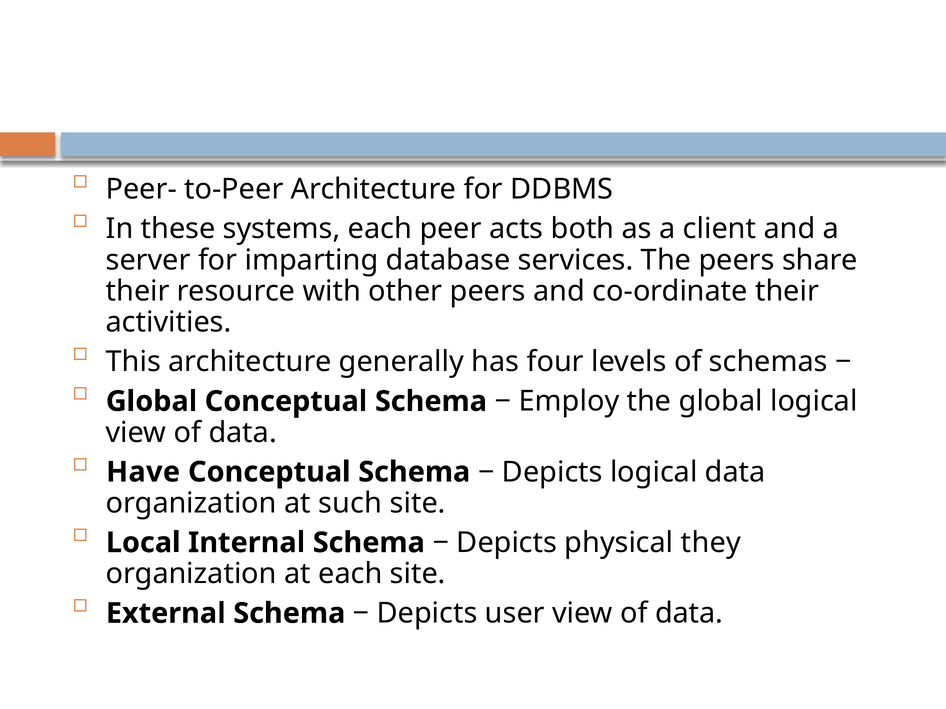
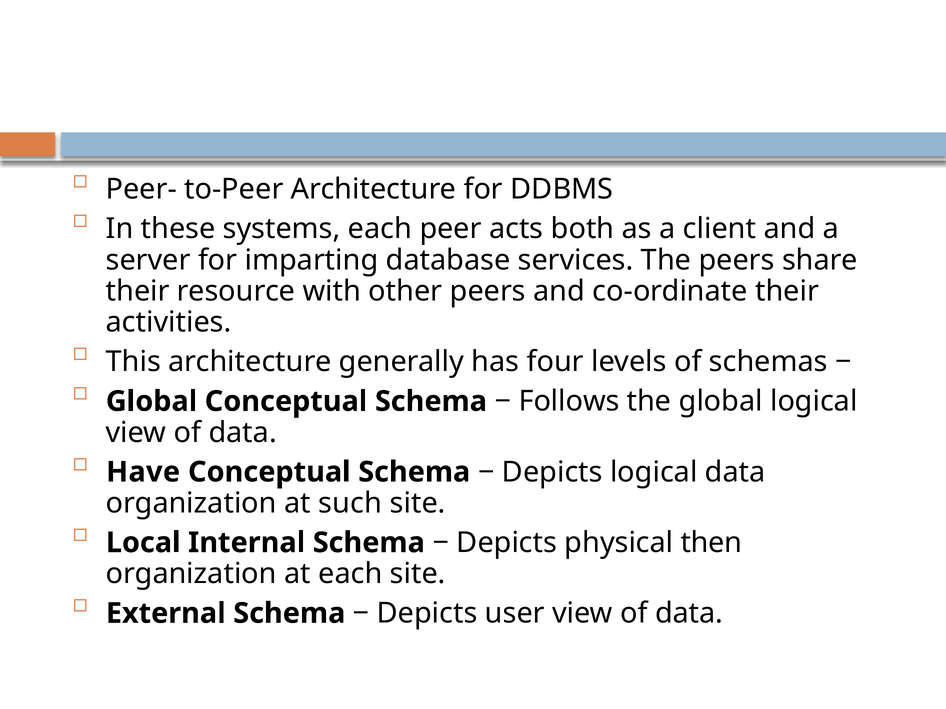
Employ: Employ -> Follows
they: they -> then
